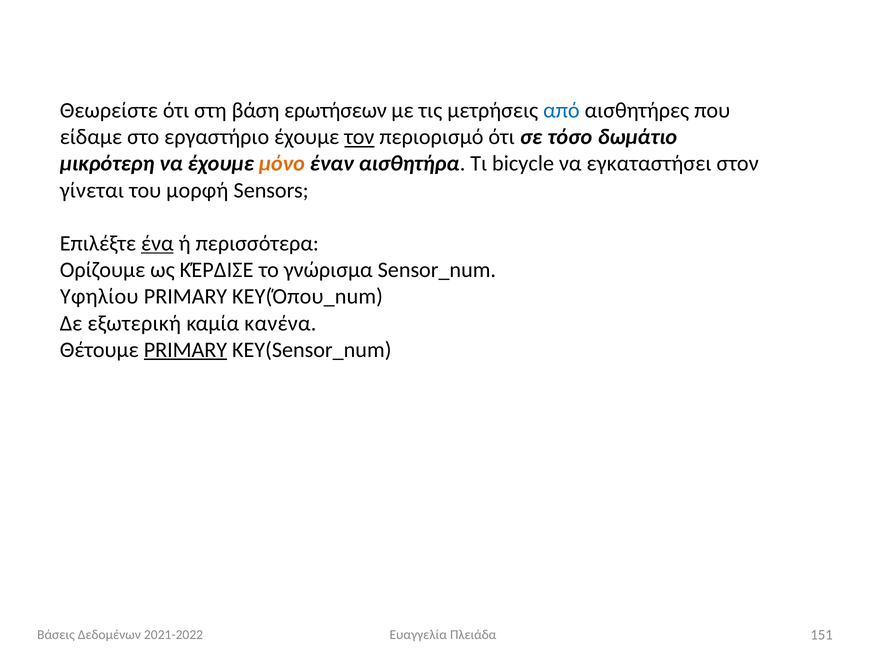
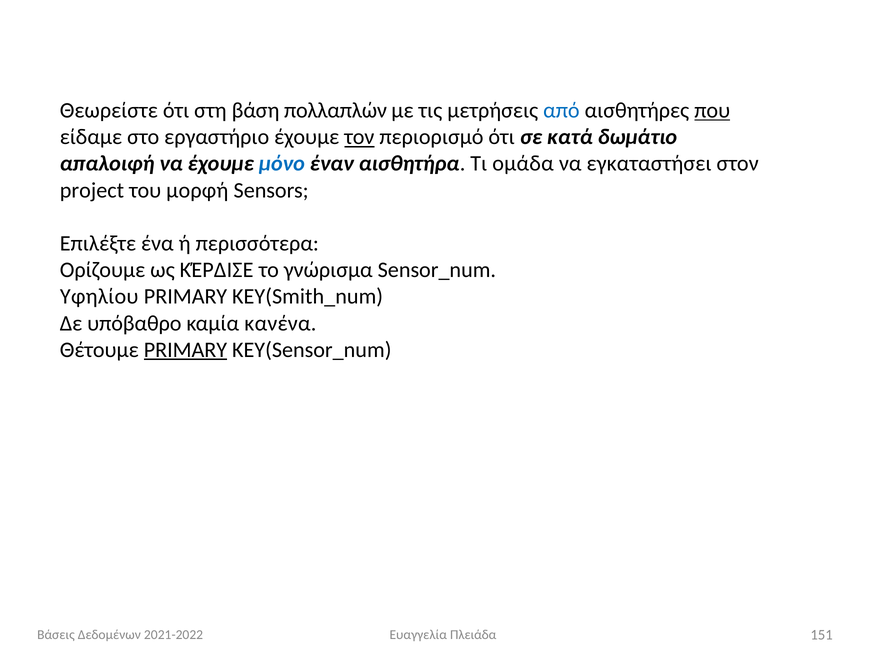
ερωτήσεων: ερωτήσεων -> πολλαπλών
που underline: none -> present
τόσο: τόσο -> κατά
μικρότερη: μικρότερη -> απαλοιφή
μόνο colour: orange -> blue
bicycle: bicycle -> ομάδα
γίνεται: γίνεται -> project
ένα underline: present -> none
KEY(Όπου_num: KEY(Όπου_num -> KEY(Smith_num
εξωτερική: εξωτερική -> υπόβαθρο
